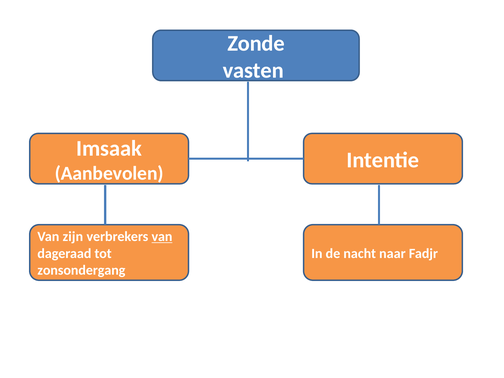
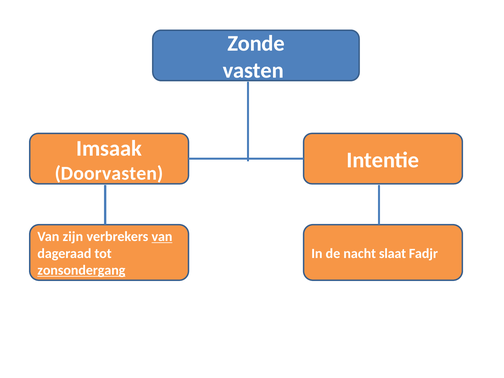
Aanbevolen: Aanbevolen -> Doorvasten
naar: naar -> slaat
zonsondergang underline: none -> present
